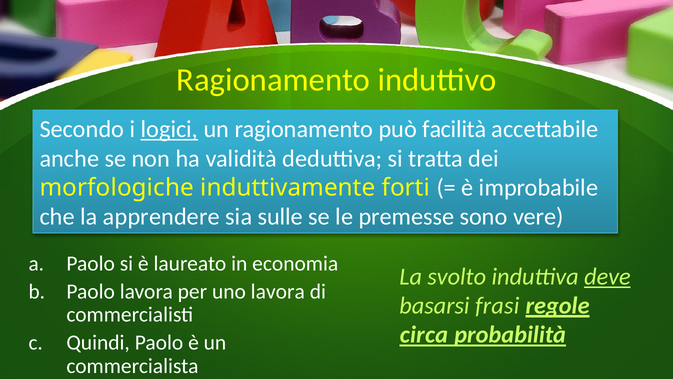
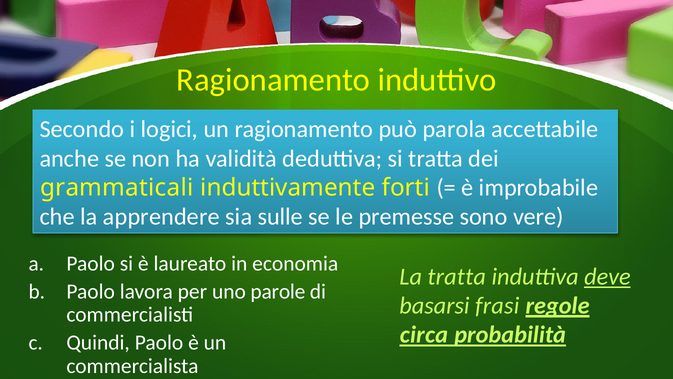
logici underline: present -> none
facilità: facilità -> parola
morfologiche: morfologiche -> grammaticali
La svolto: svolto -> tratta
uno lavora: lavora -> parole
